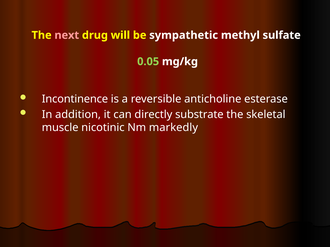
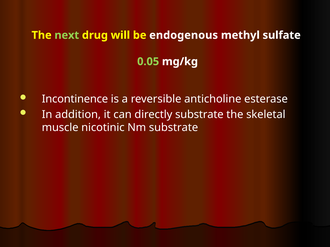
next colour: pink -> light green
sympathetic: sympathetic -> endogenous
Nm markedly: markedly -> substrate
